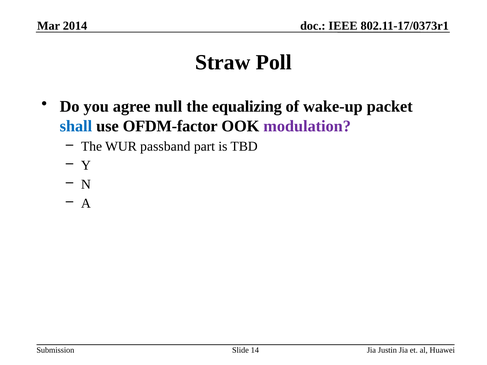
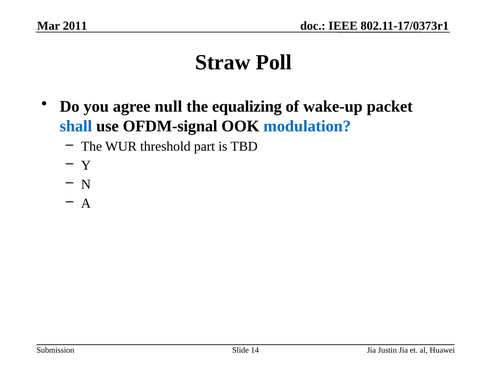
2014: 2014 -> 2011
OFDM-factor: OFDM-factor -> OFDM-signal
modulation colour: purple -> blue
passband: passband -> threshold
